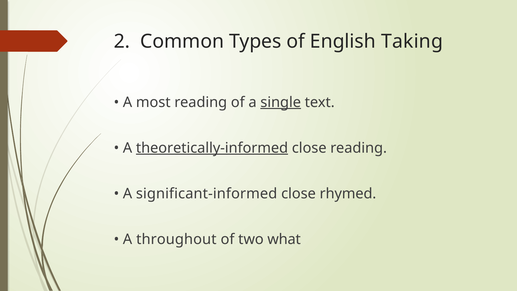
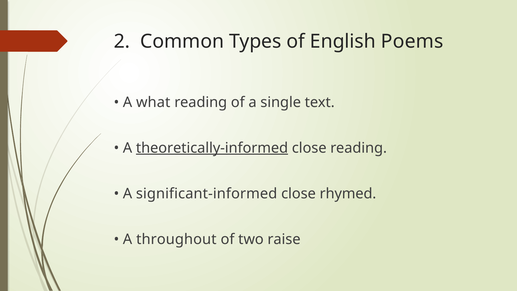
Taking: Taking -> Poems
most: most -> what
single underline: present -> none
what: what -> raise
